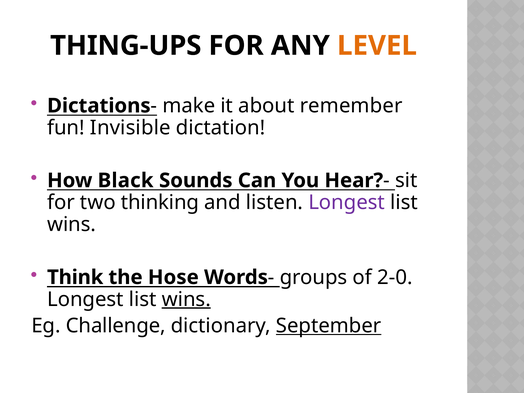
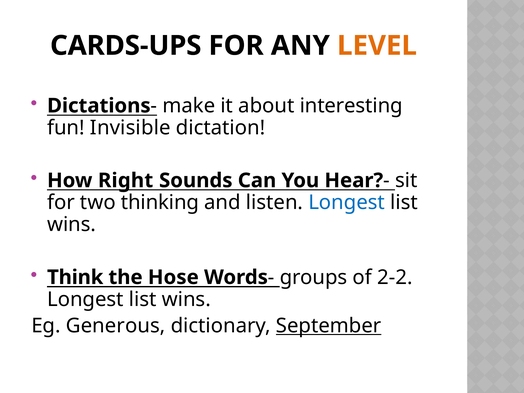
THING-UPS: THING-UPS -> CARDS-UPS
remember: remember -> interesting
Black: Black -> Right
Longest at (347, 203) colour: purple -> blue
2-0: 2-0 -> 2-2
wins at (186, 299) underline: present -> none
Challenge: Challenge -> Generous
